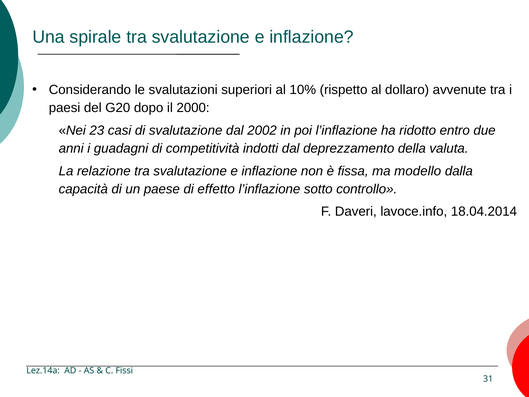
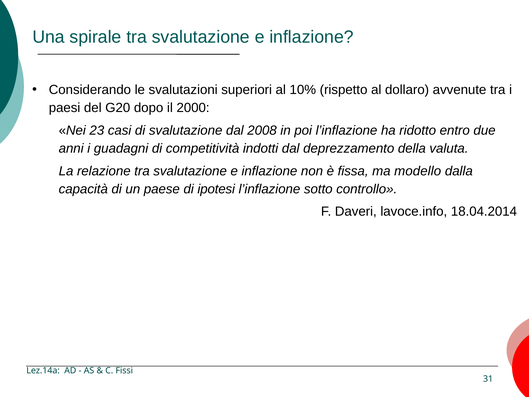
2002: 2002 -> 2008
effetto: effetto -> ipotesi
